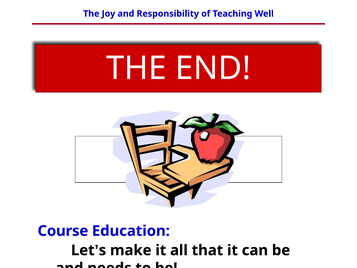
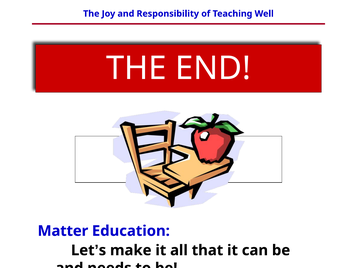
Course: Course -> Matter
